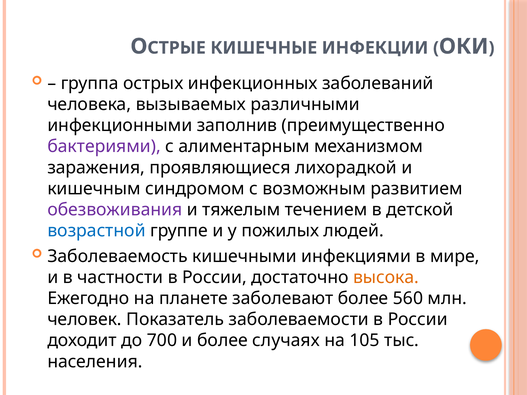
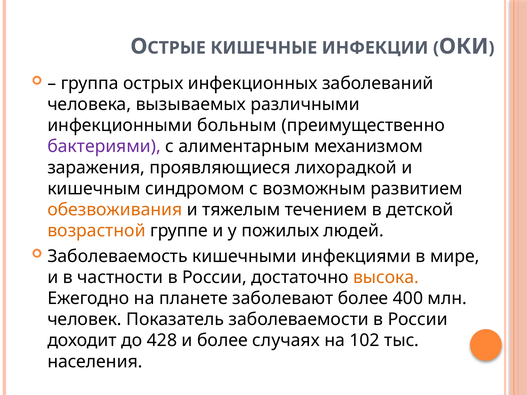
заполнив: заполнив -> больным
обезвоживания colour: purple -> orange
возрастной colour: blue -> orange
560: 560 -> 400
700: 700 -> 428
105: 105 -> 102
